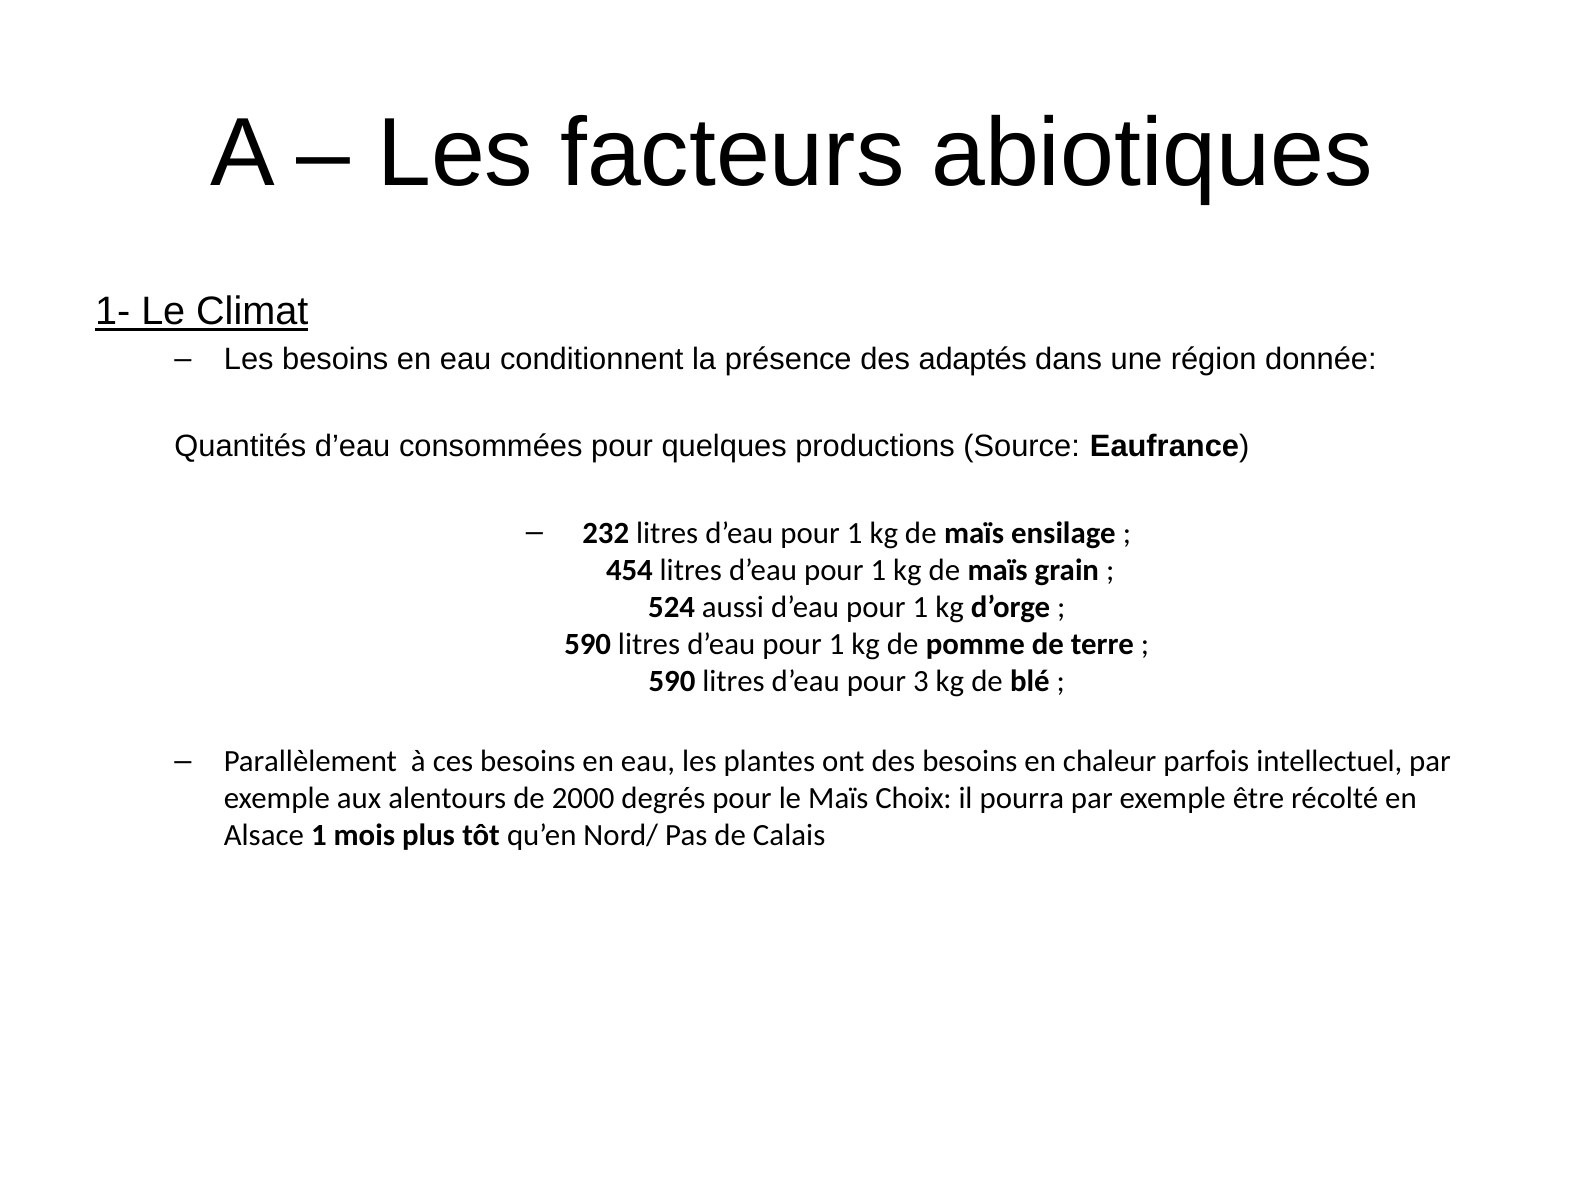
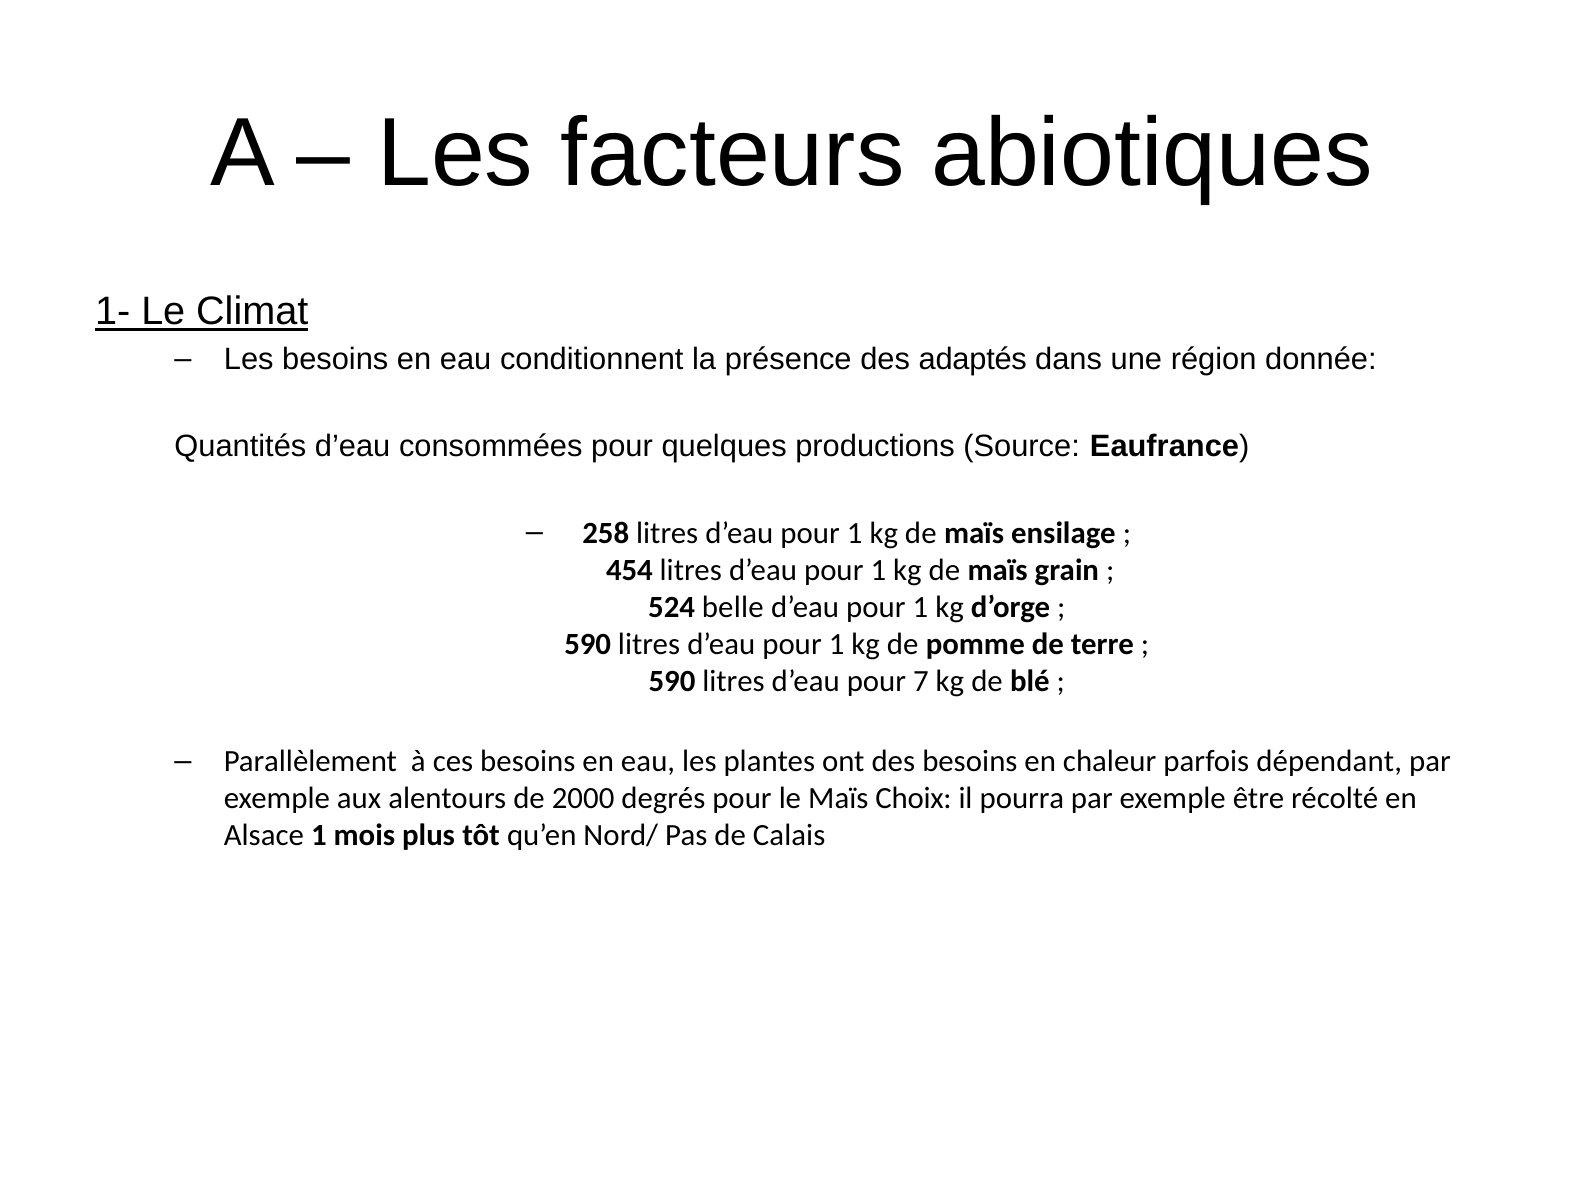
232: 232 -> 258
aussi: aussi -> belle
3: 3 -> 7
intellectuel: intellectuel -> dépendant
